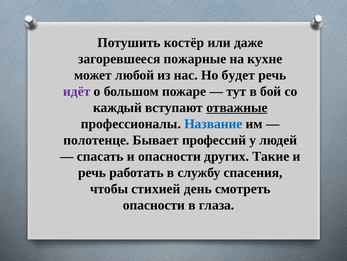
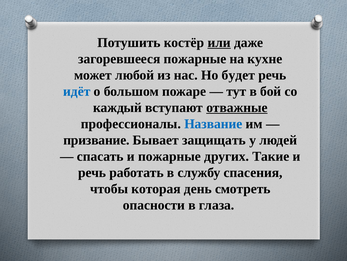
или underline: none -> present
идёт colour: purple -> blue
полотенце: полотенце -> призвание
профессий: профессий -> защищать
и опасности: опасности -> пожарные
стихией: стихией -> которая
